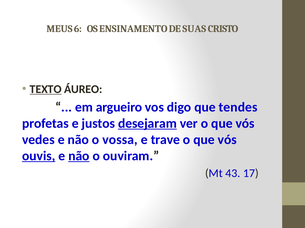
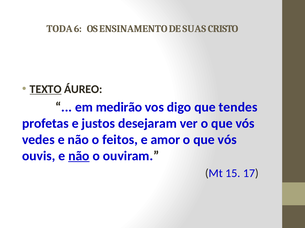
MEUS: MEUS -> TODA
argueiro: argueiro -> medirão
desejaram underline: present -> none
vossa: vossa -> feitos
trave: trave -> amor
ouvis underline: present -> none
43: 43 -> 15
